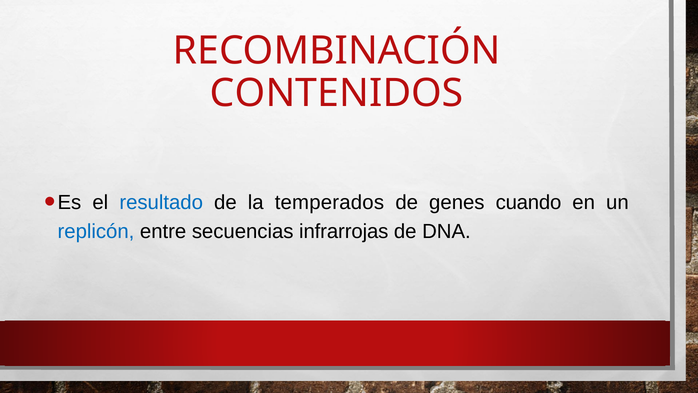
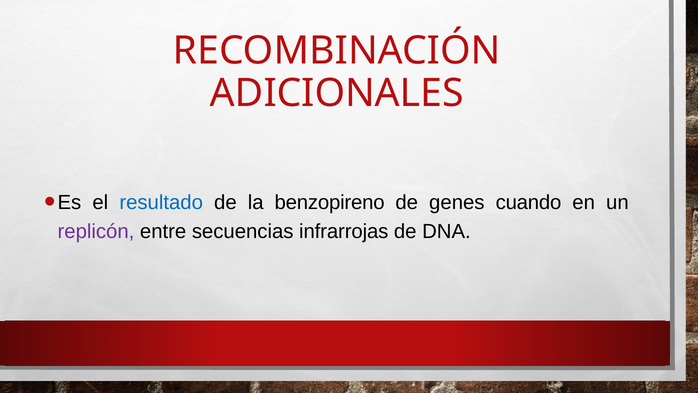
CONTENIDOS: CONTENIDOS -> ADICIONALES
temperados: temperados -> benzopireno
replicón colour: blue -> purple
